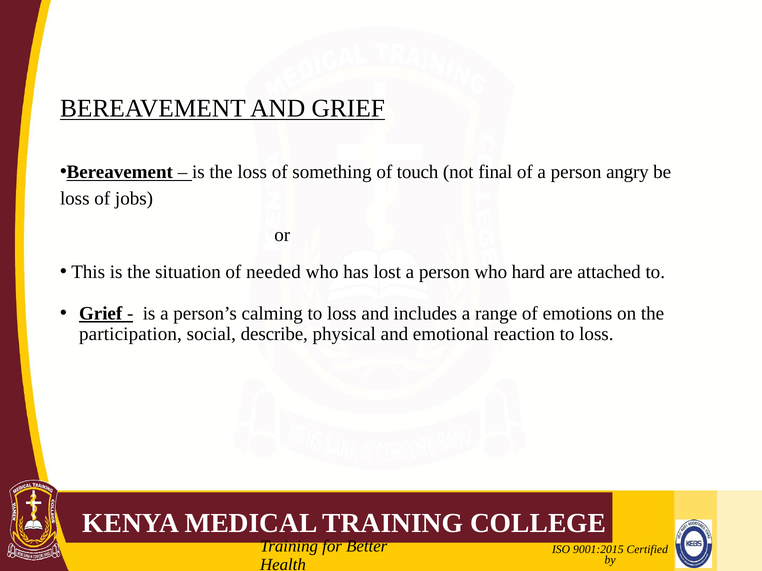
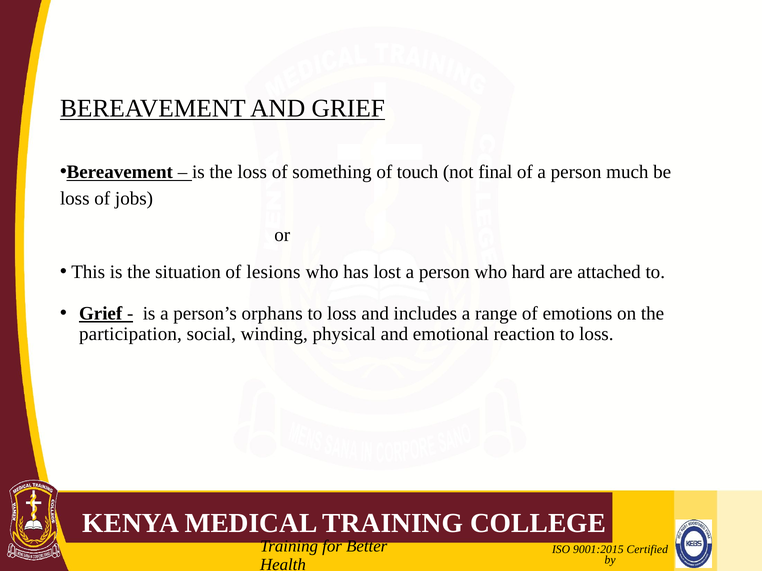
angry: angry -> much
needed: needed -> lesions
calming: calming -> orphans
describe: describe -> winding
